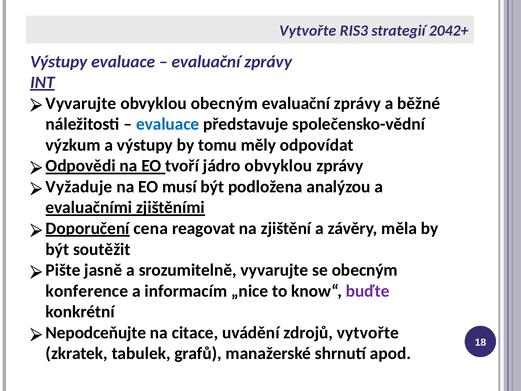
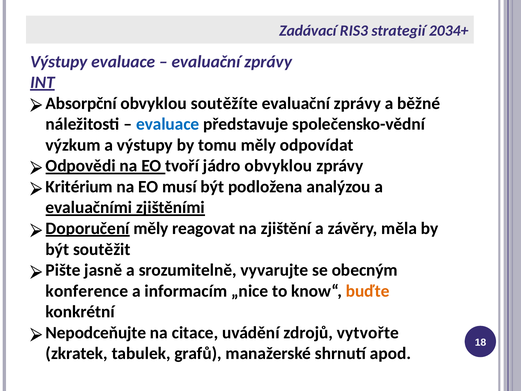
Vytvořte at (308, 31): Vytvořte -> Zadávací
2042+: 2042+ -> 2034+
Vyvarujte at (81, 103): Vyvarujte -> Absorpční
obvyklou obecným: obecným -> soutěžíte
Vyžaduje: Vyžaduje -> Kritérium
Doporučení cena: cena -> měly
buďte colour: purple -> orange
